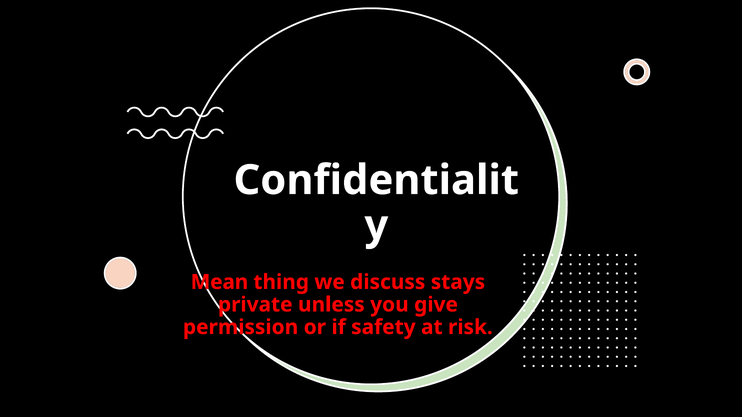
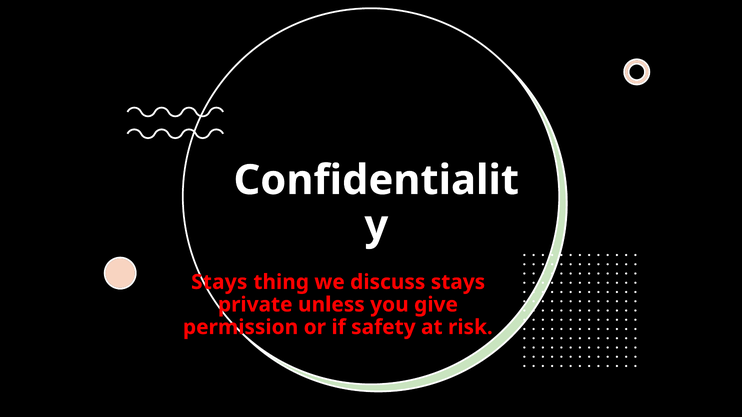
Mean at (219, 282): Mean -> Stays
